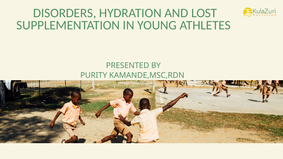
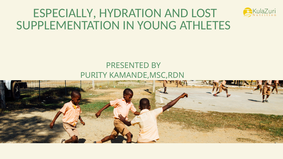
DISORDERS: DISORDERS -> ESPECIALLY
